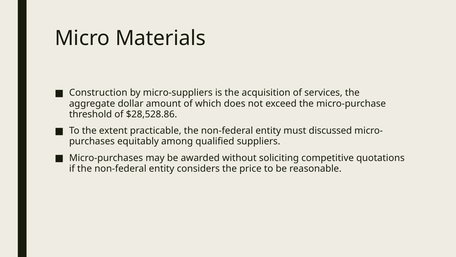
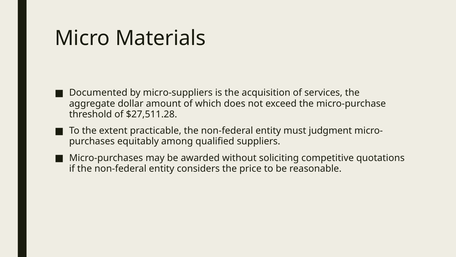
Construction: Construction -> Documented
$28,528.86: $28,528.86 -> $27,511.28
discussed: discussed -> judgment
